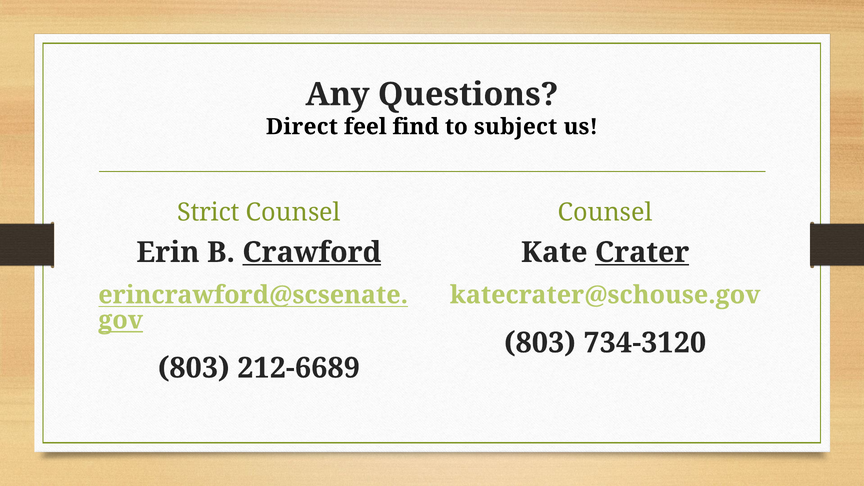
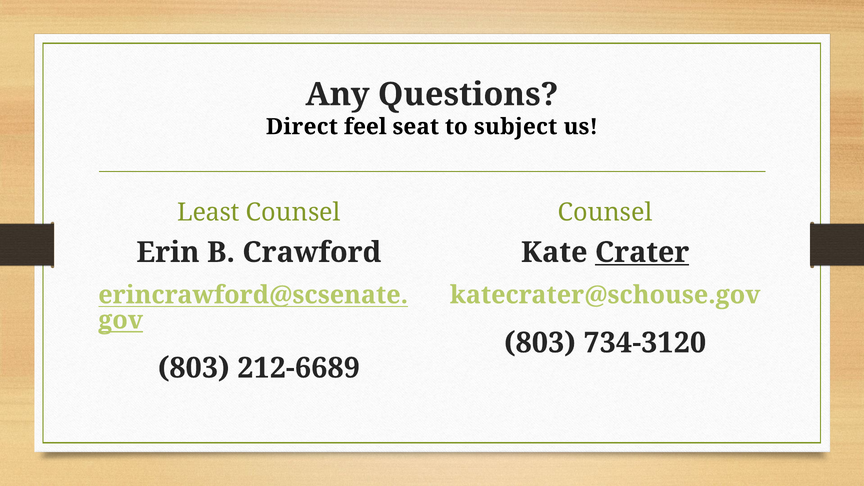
find: find -> seat
Strict: Strict -> Least
Crawford underline: present -> none
